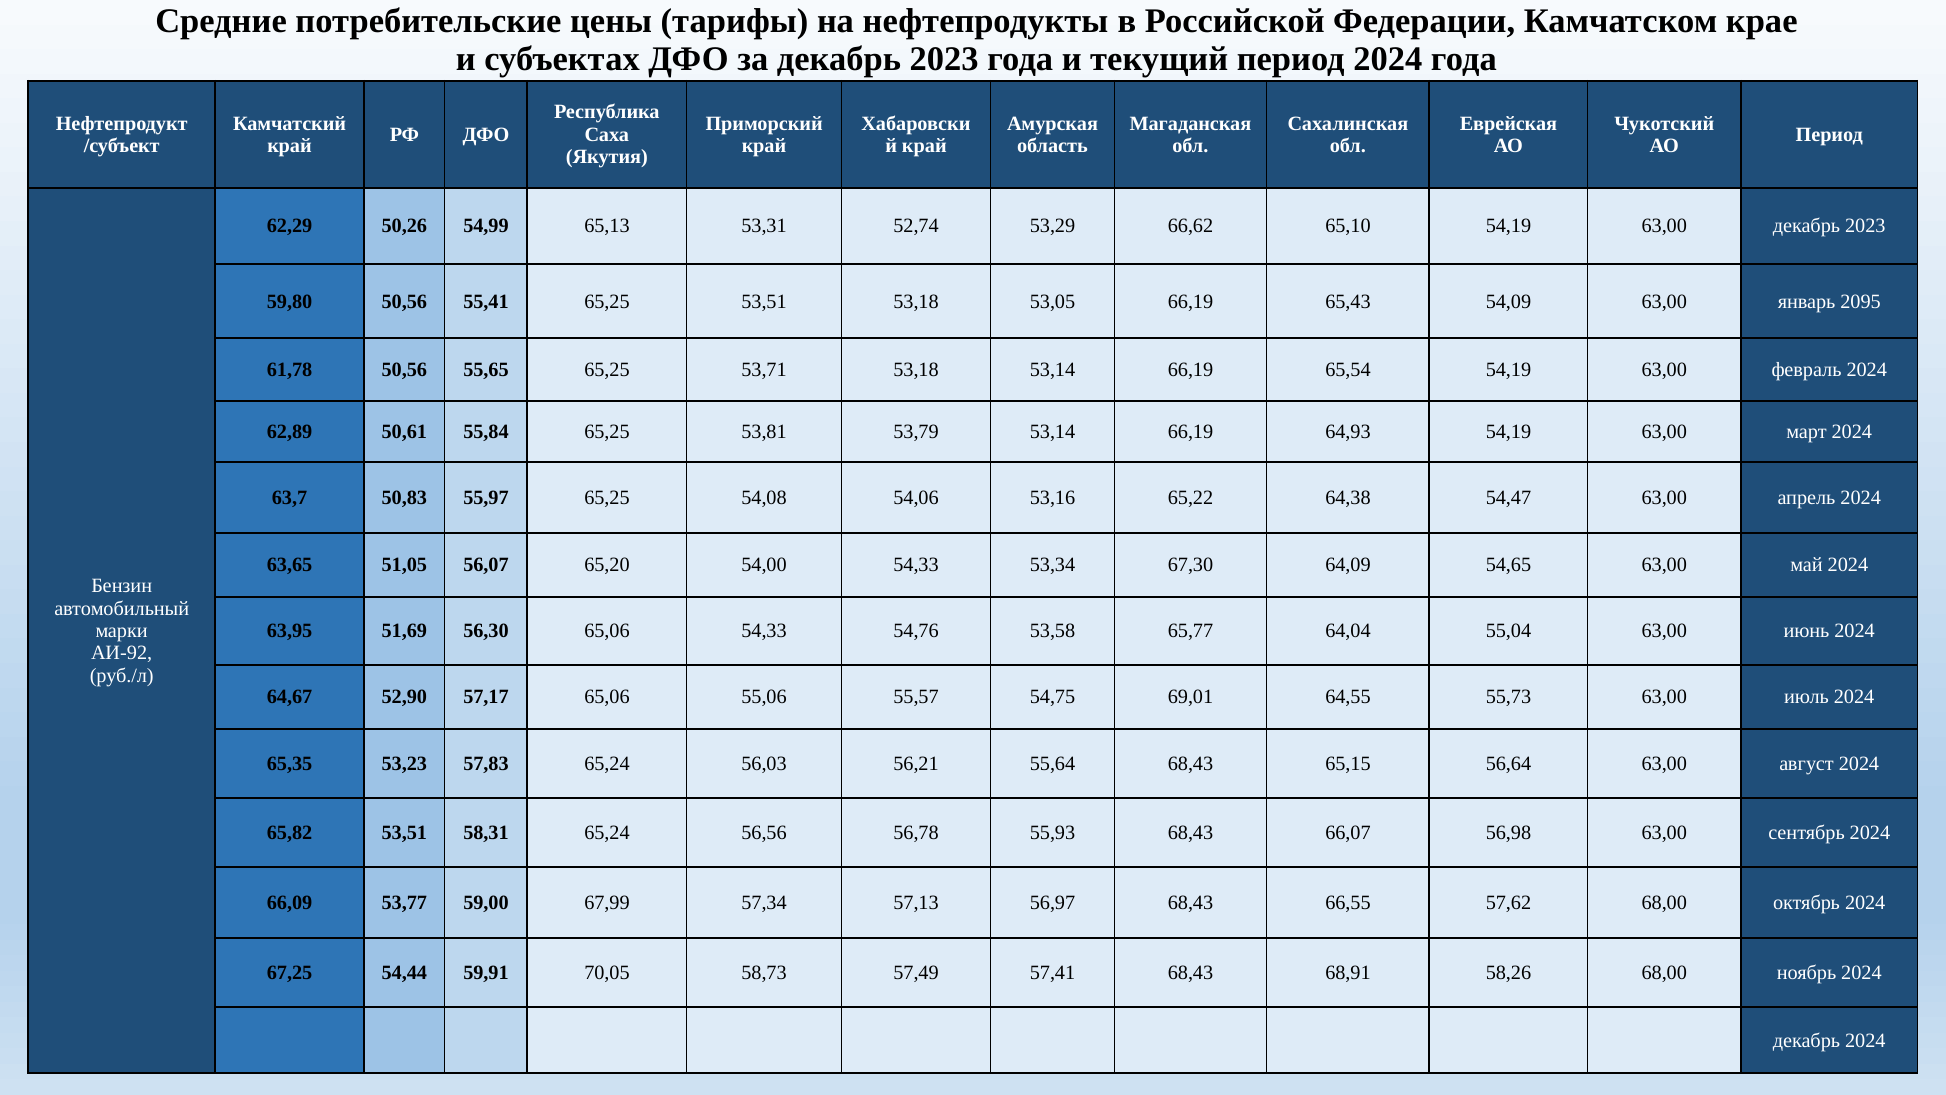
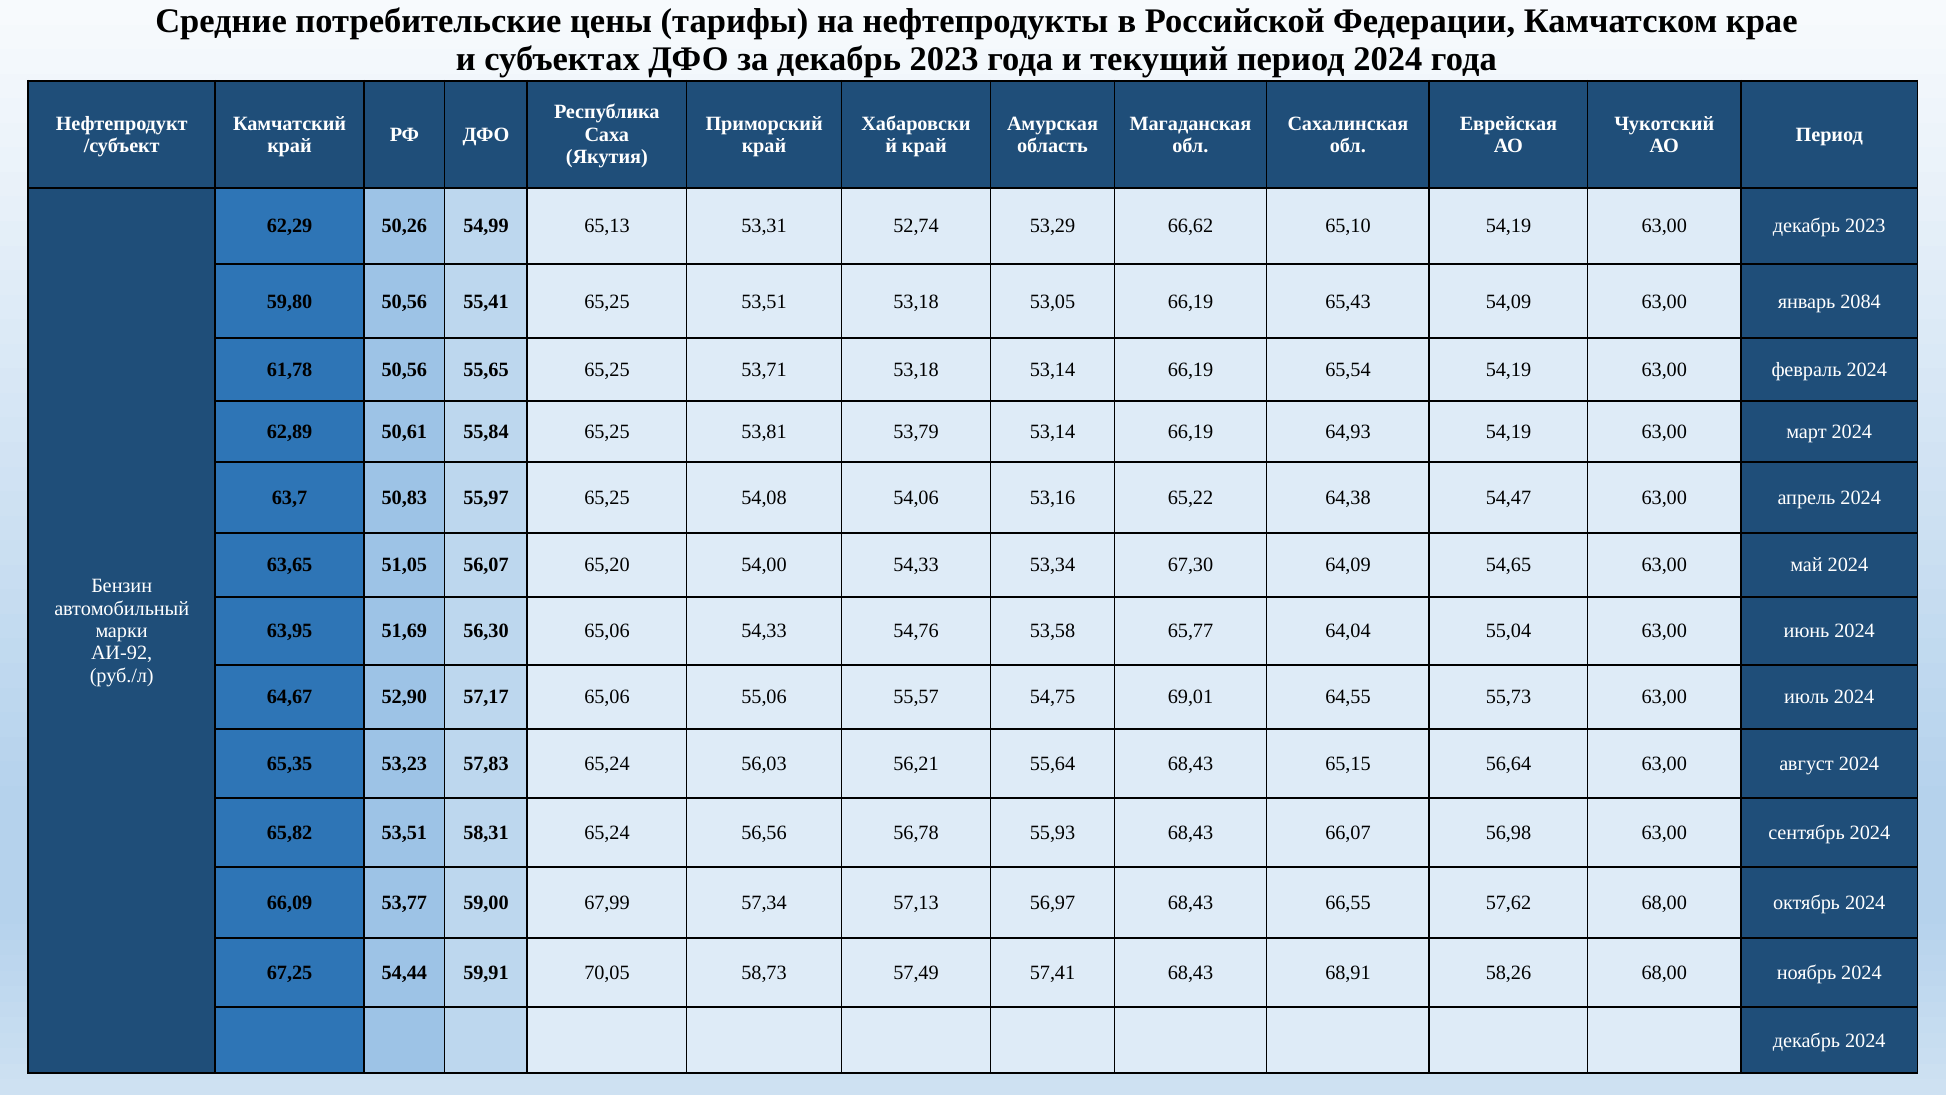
2095: 2095 -> 2084
